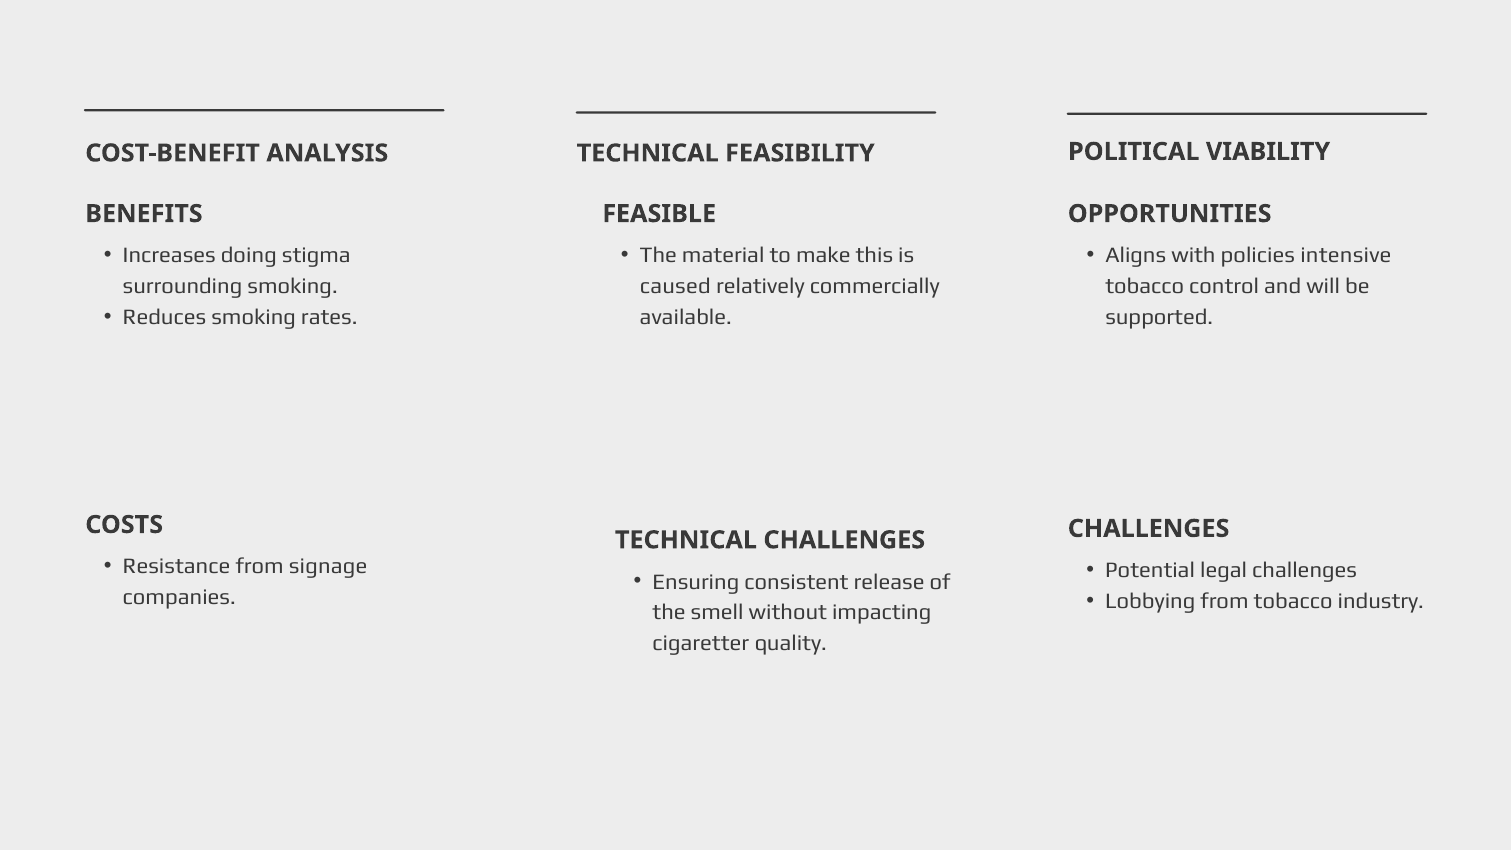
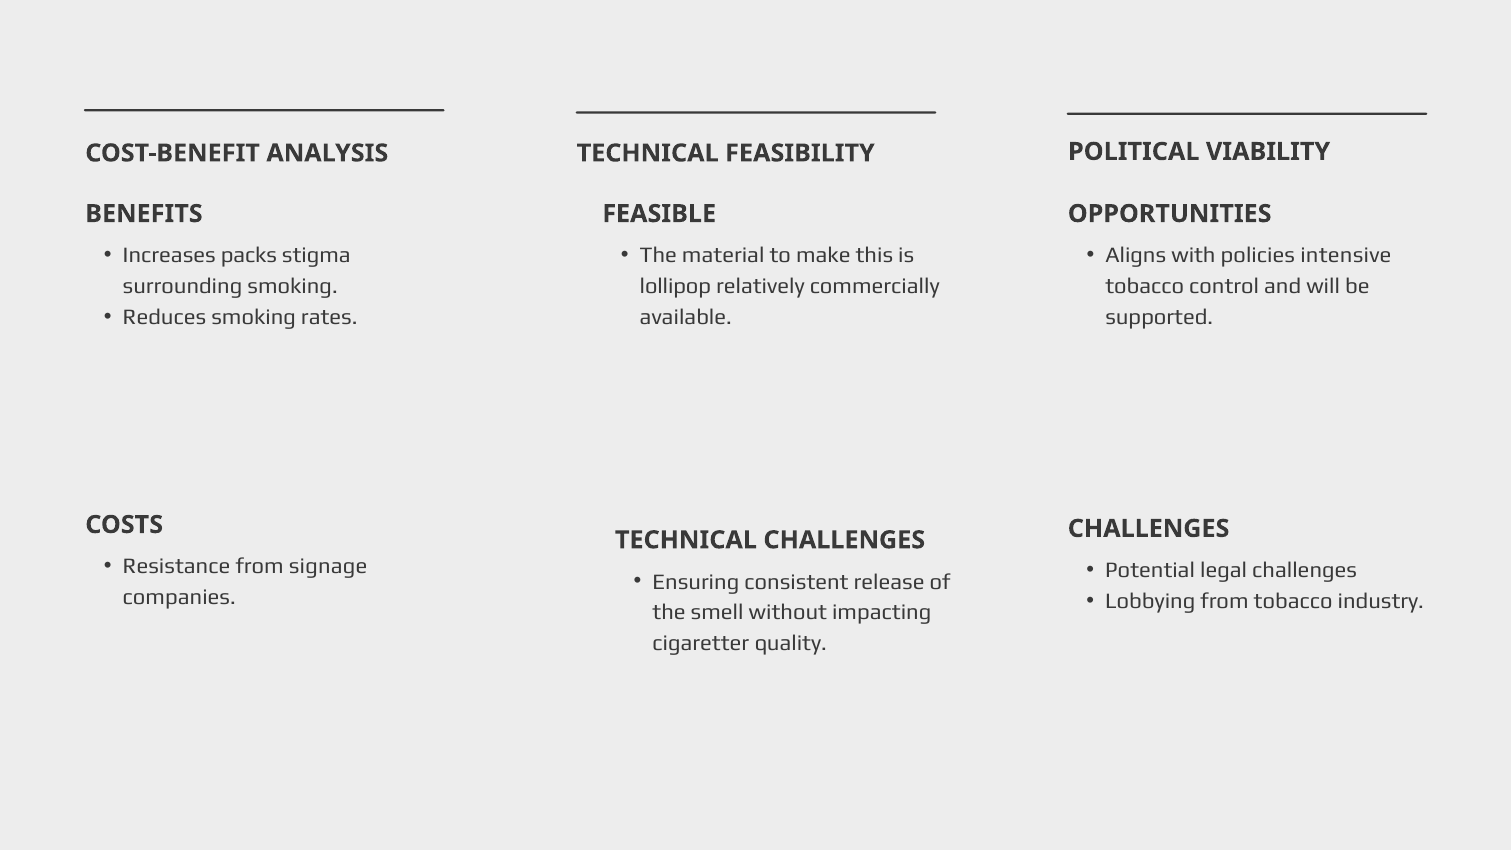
doing: doing -> packs
caused: caused -> lollipop
